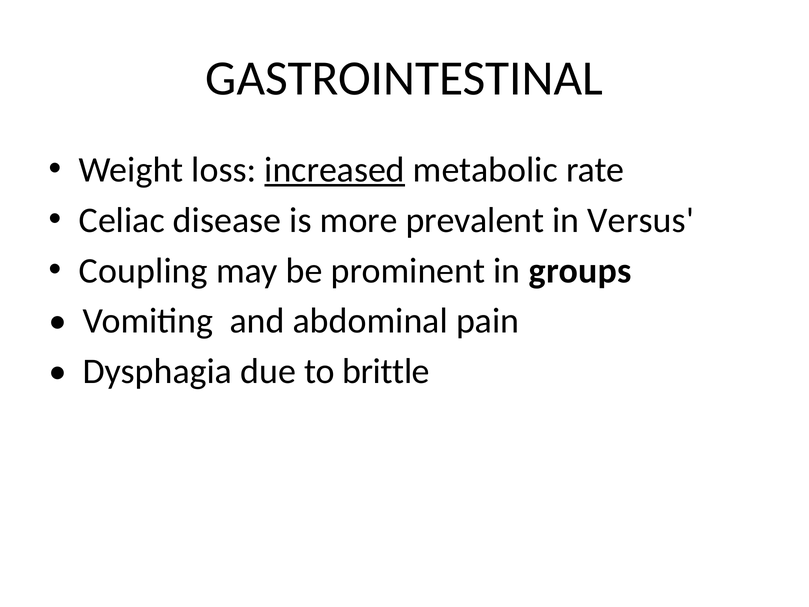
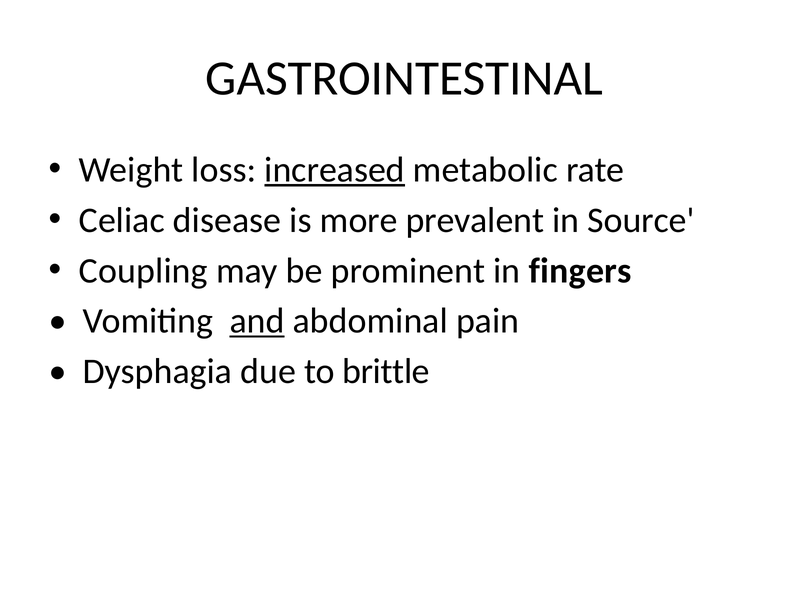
Versus: Versus -> Source
groups: groups -> fingers
and underline: none -> present
